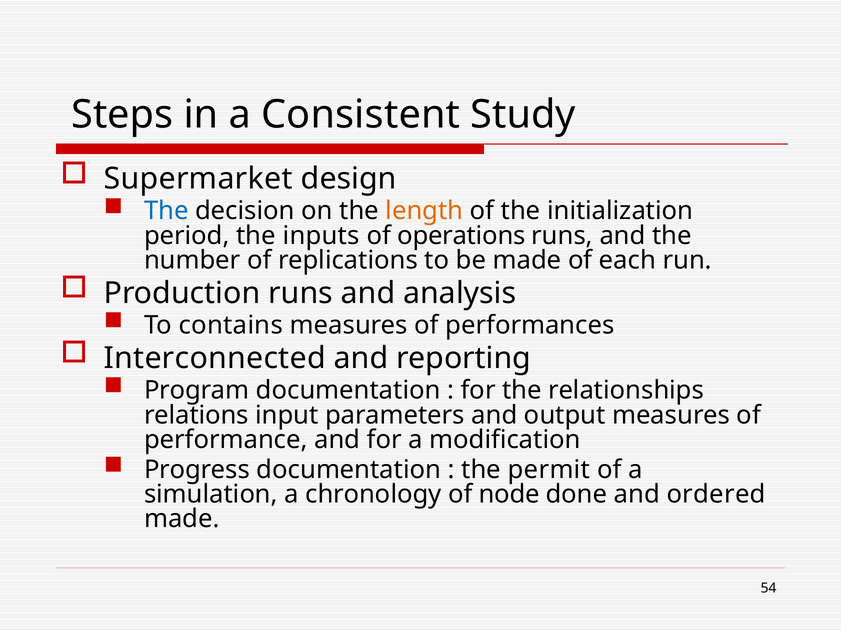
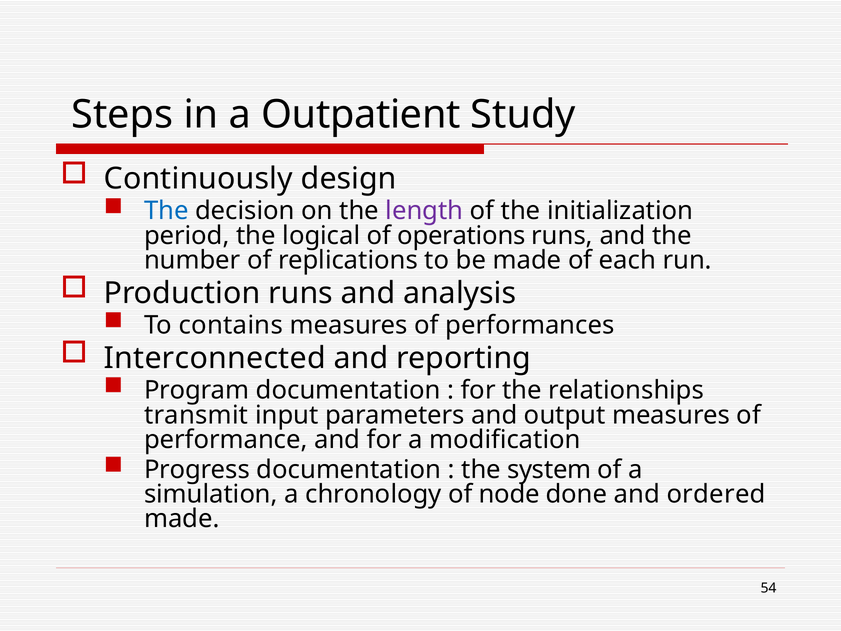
Consistent: Consistent -> Outpatient
Supermarket: Supermarket -> Continuously
length colour: orange -> purple
inputs: inputs -> logical
relations: relations -> transmit
permit: permit -> system
